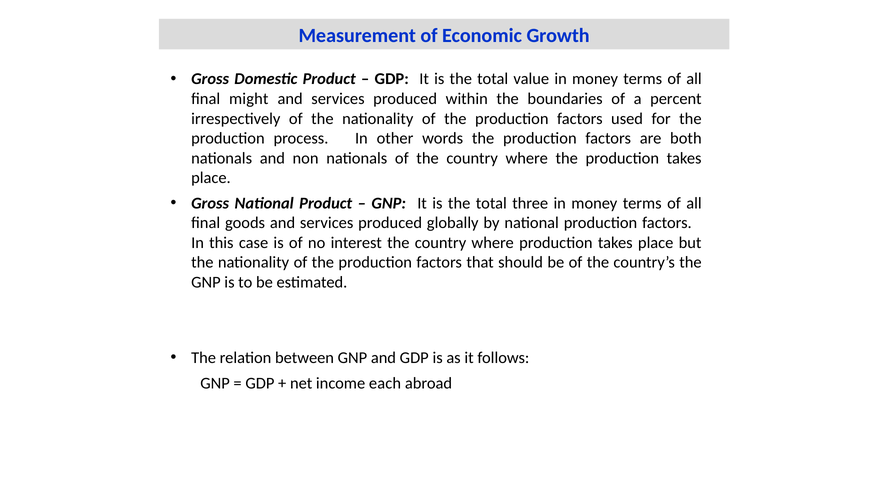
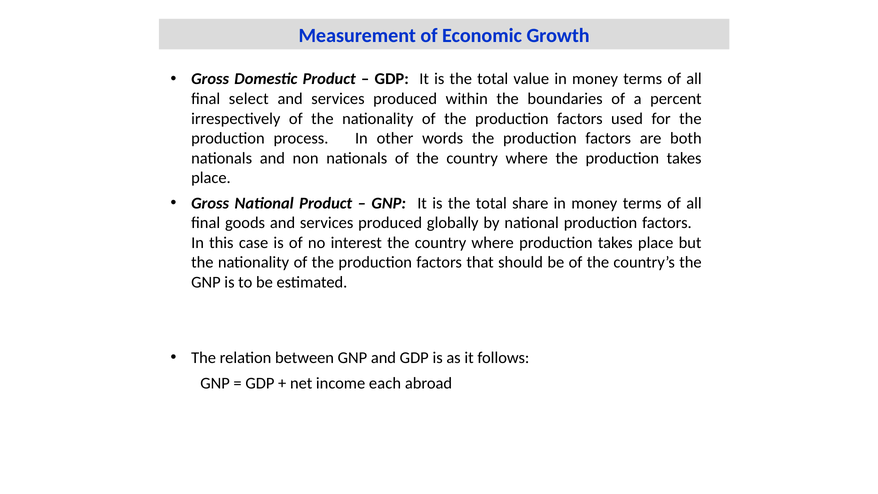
might: might -> select
three: three -> share
